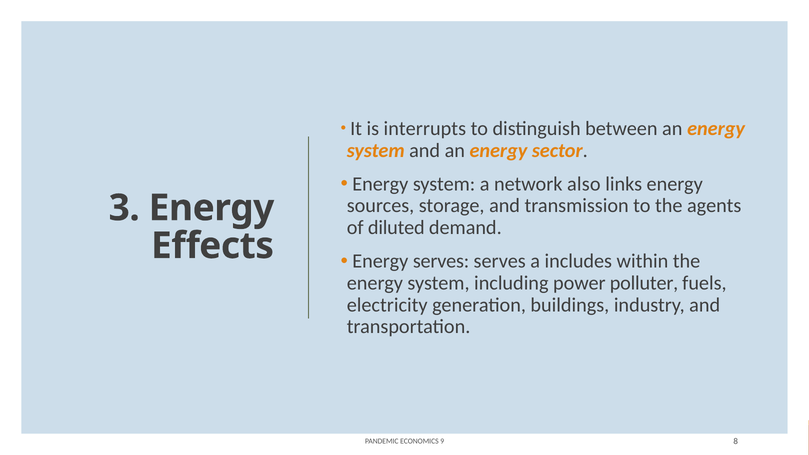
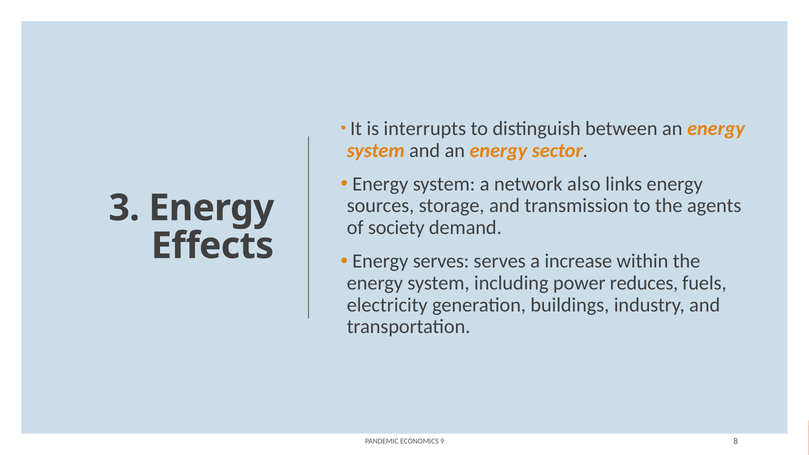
diluted: diluted -> society
includes: includes -> increase
polluter: polluter -> reduces
